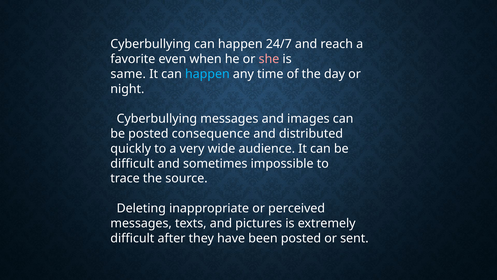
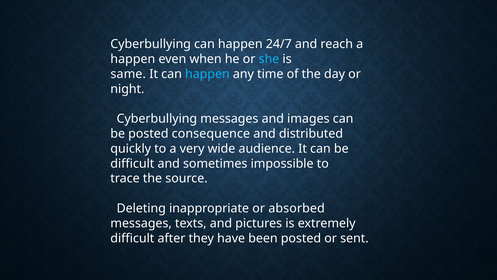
favorite at (133, 59): favorite -> happen
she colour: pink -> light blue
perceived: perceived -> absorbed
